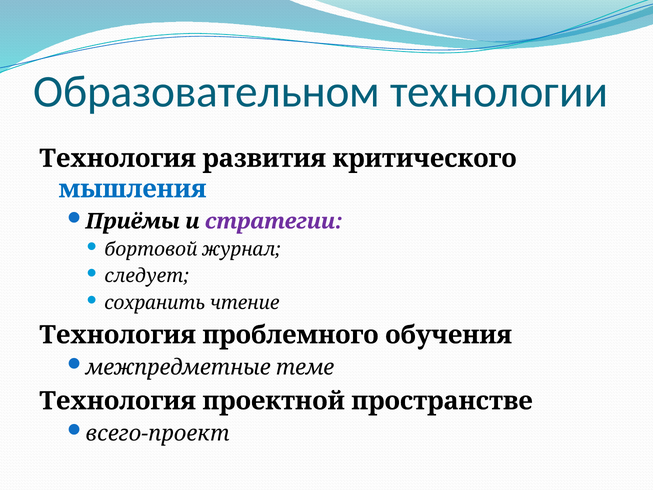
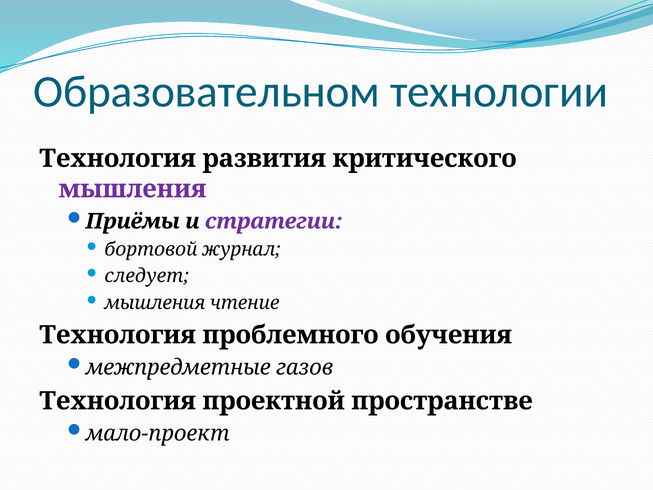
мышления at (133, 189) colour: blue -> purple
сохранить at (155, 303): сохранить -> мышления
теме: теме -> газов
всего-проект: всего-проект -> мало-проект
